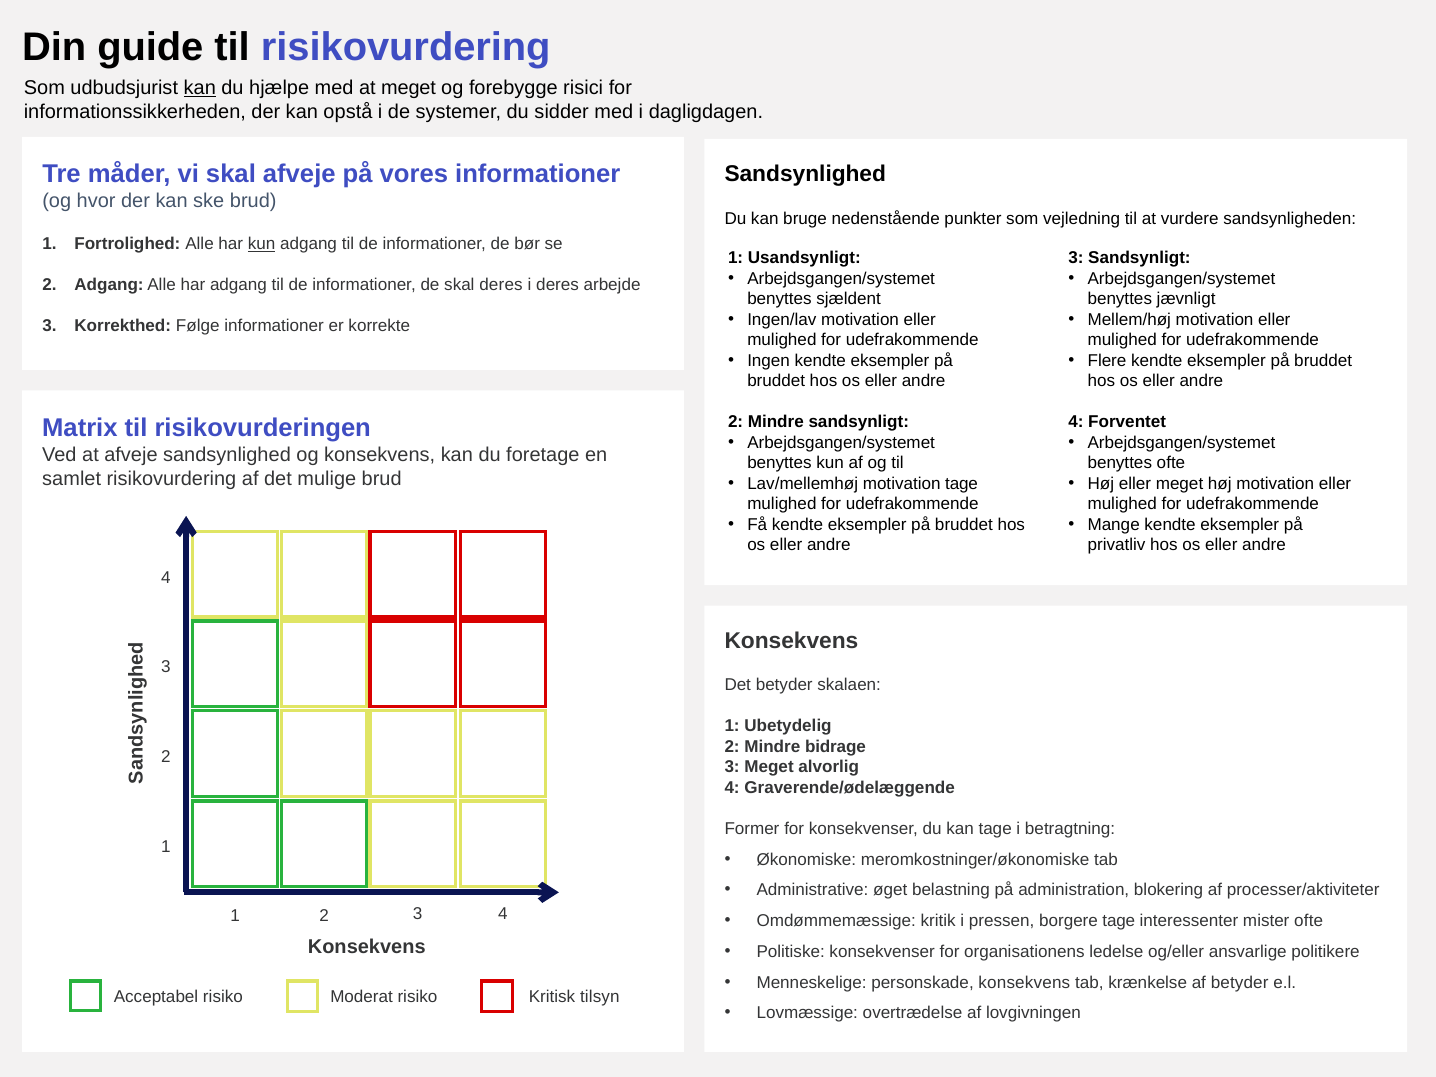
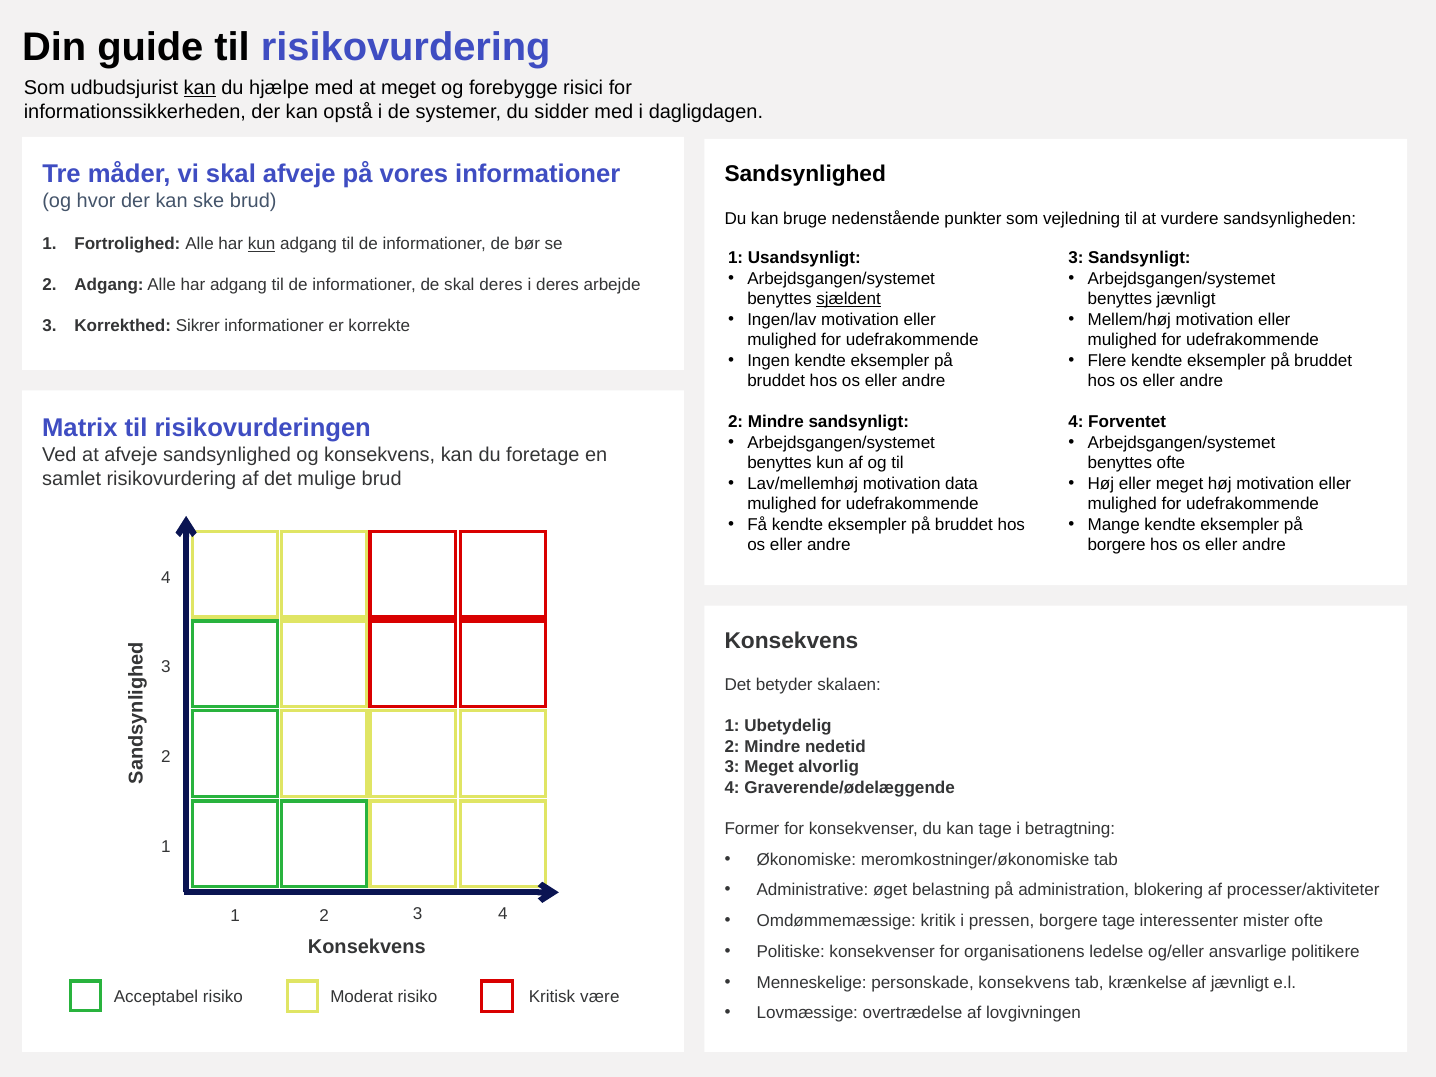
sjældent underline: none -> present
Følge: Følge -> Sikrer
motivation tage: tage -> data
privatliv at (1117, 545): privatliv -> borgere
bidrage: bidrage -> nedetid
af betyder: betyder -> jævnligt
tilsyn: tilsyn -> være
